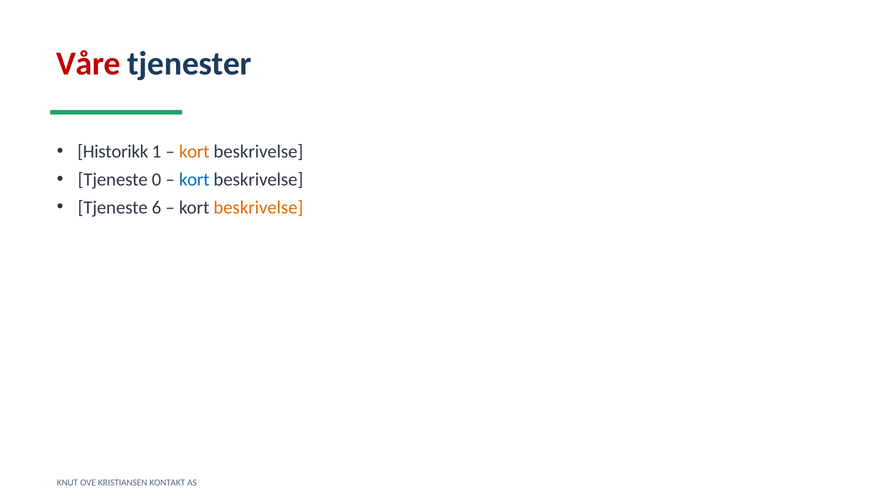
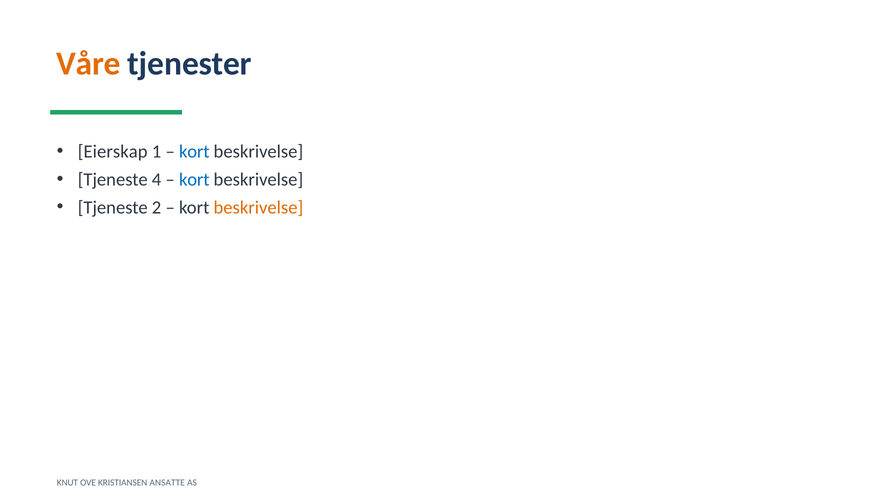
Våre colour: red -> orange
Historikk: Historikk -> Eierskap
kort at (194, 151) colour: orange -> blue
0: 0 -> 4
6: 6 -> 2
KONTAKT: KONTAKT -> ANSATTE
